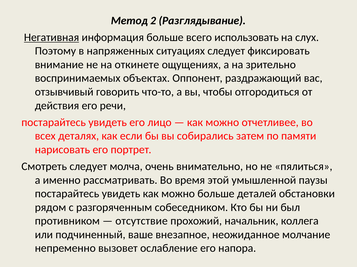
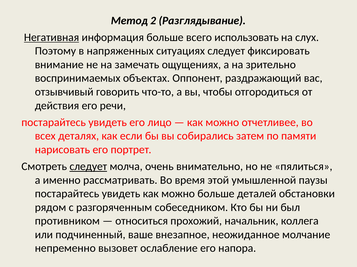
откинете: откинете -> замечать
следует at (88, 167) underline: none -> present
отсутствие: отсутствие -> относиться
